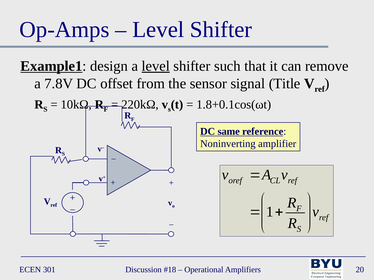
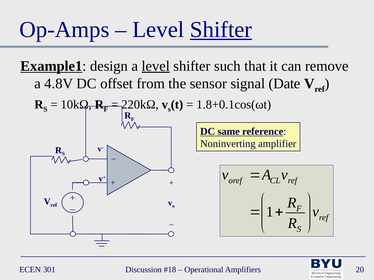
Shifter at (221, 30) underline: none -> present
7.8V: 7.8V -> 4.8V
Title: Title -> Date
